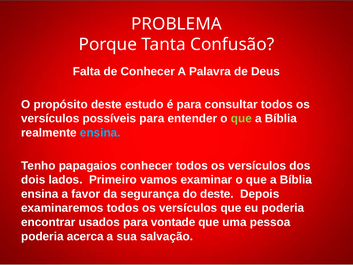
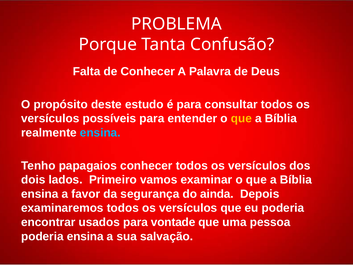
que at (241, 118) colour: light green -> yellow
do deste: deste -> ainda
poderia acerca: acerca -> ensina
